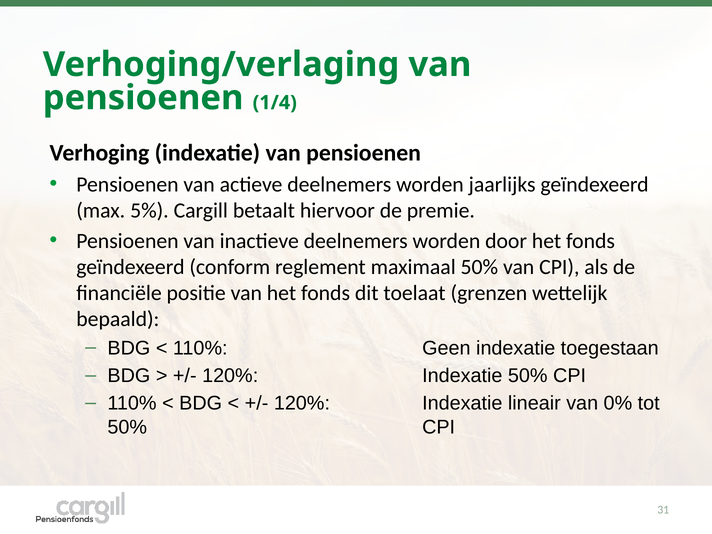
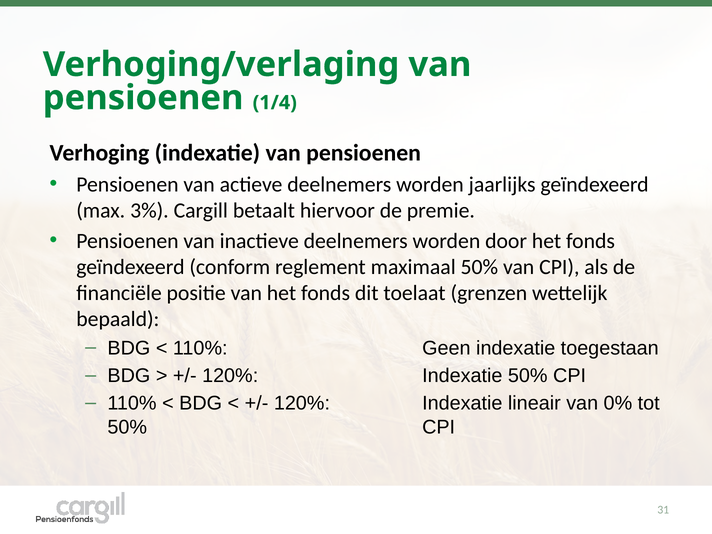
5%: 5% -> 3%
